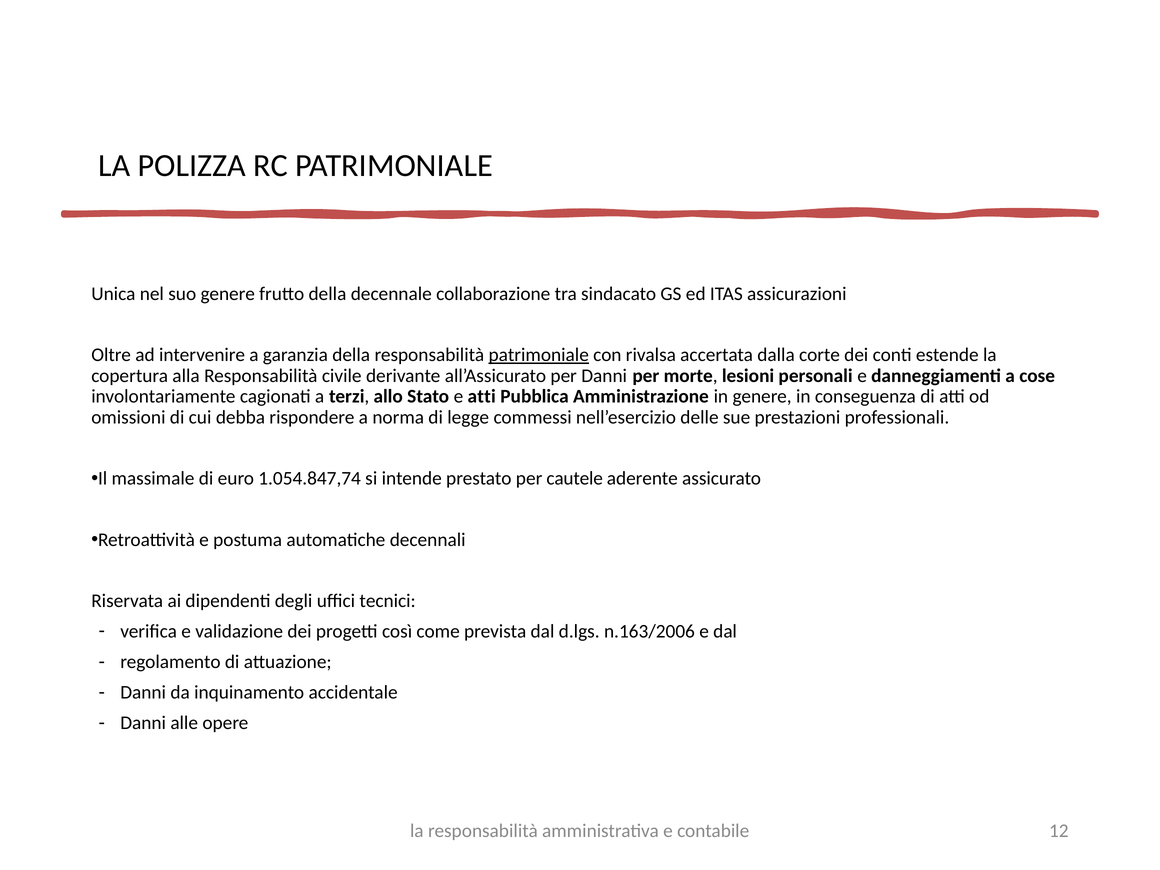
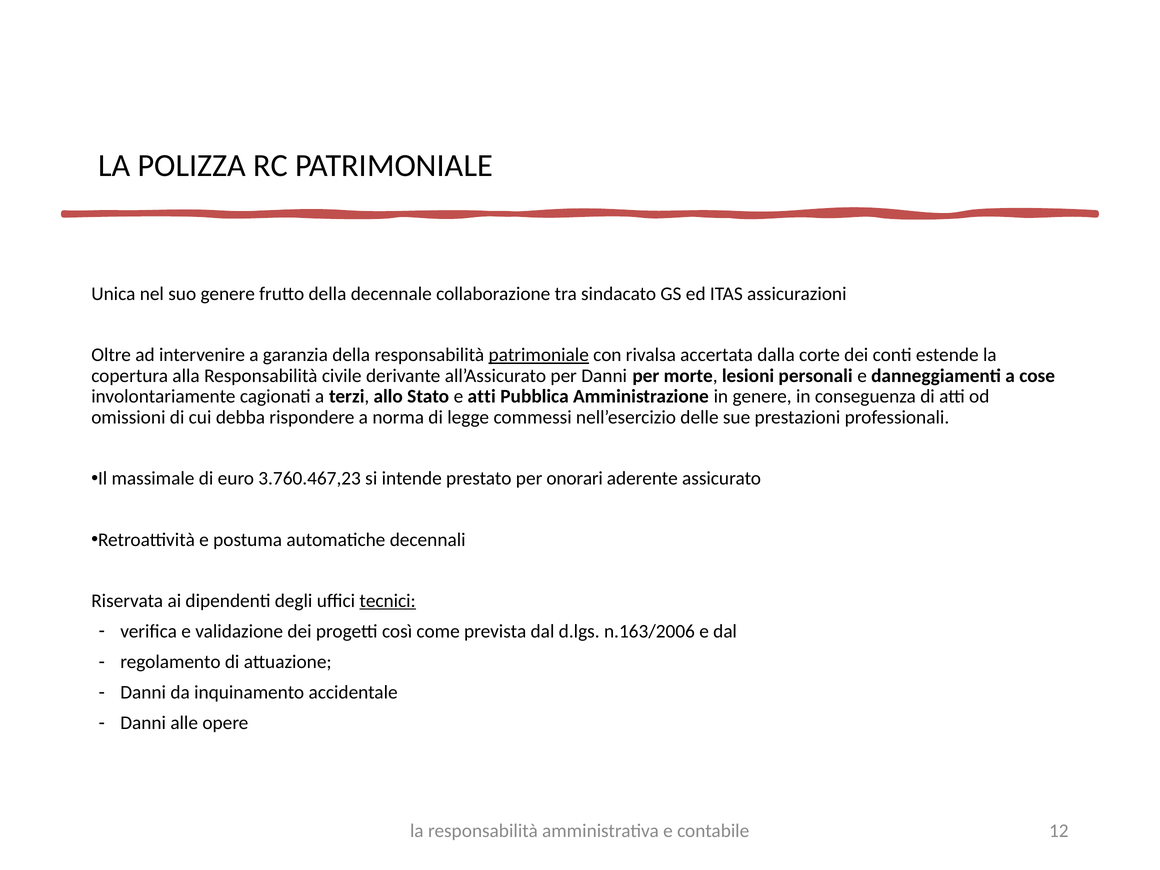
1.054.847,74: 1.054.847,74 -> 3.760.467,23
cautele: cautele -> onorari
tecnici underline: none -> present
